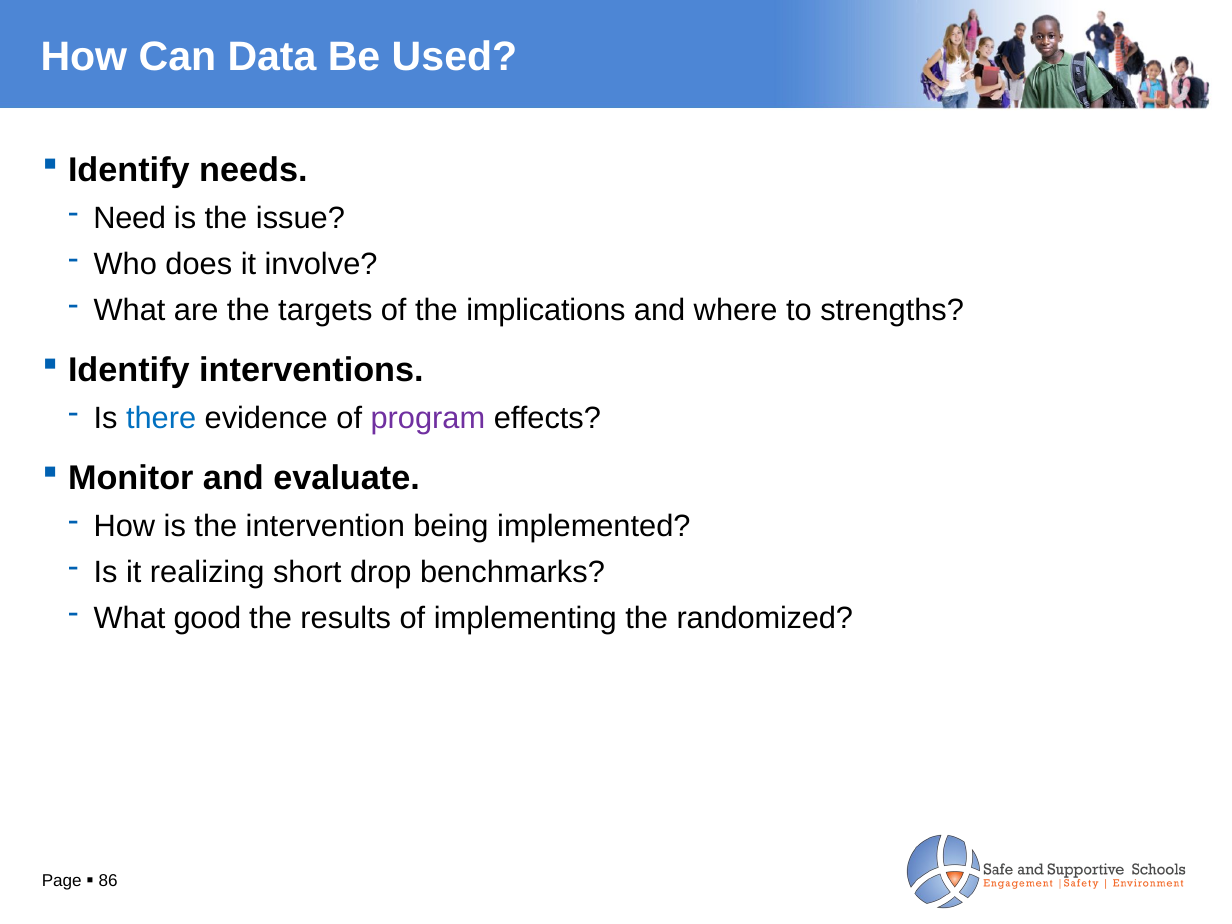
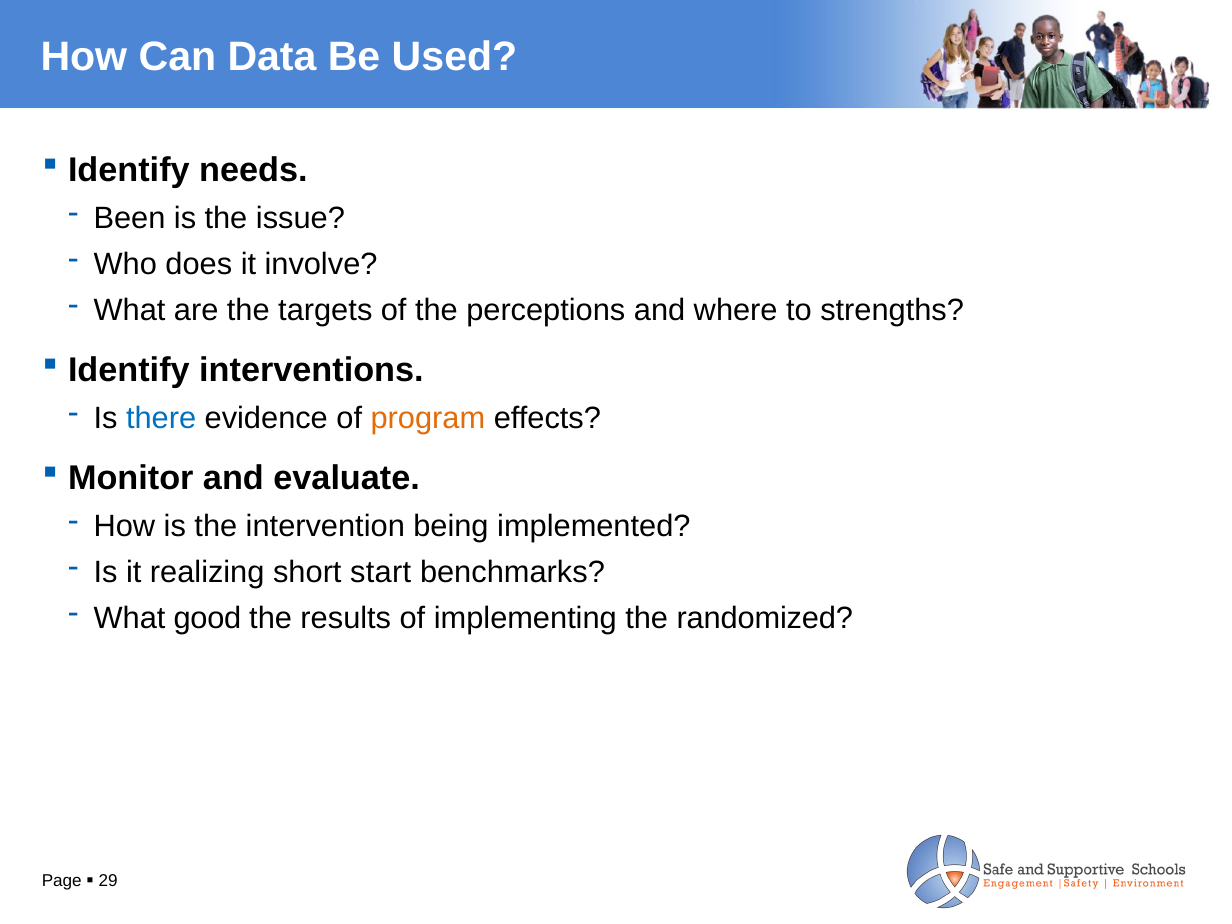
Need: Need -> Been
implications: implications -> perceptions
program colour: purple -> orange
drop: drop -> start
86: 86 -> 29
